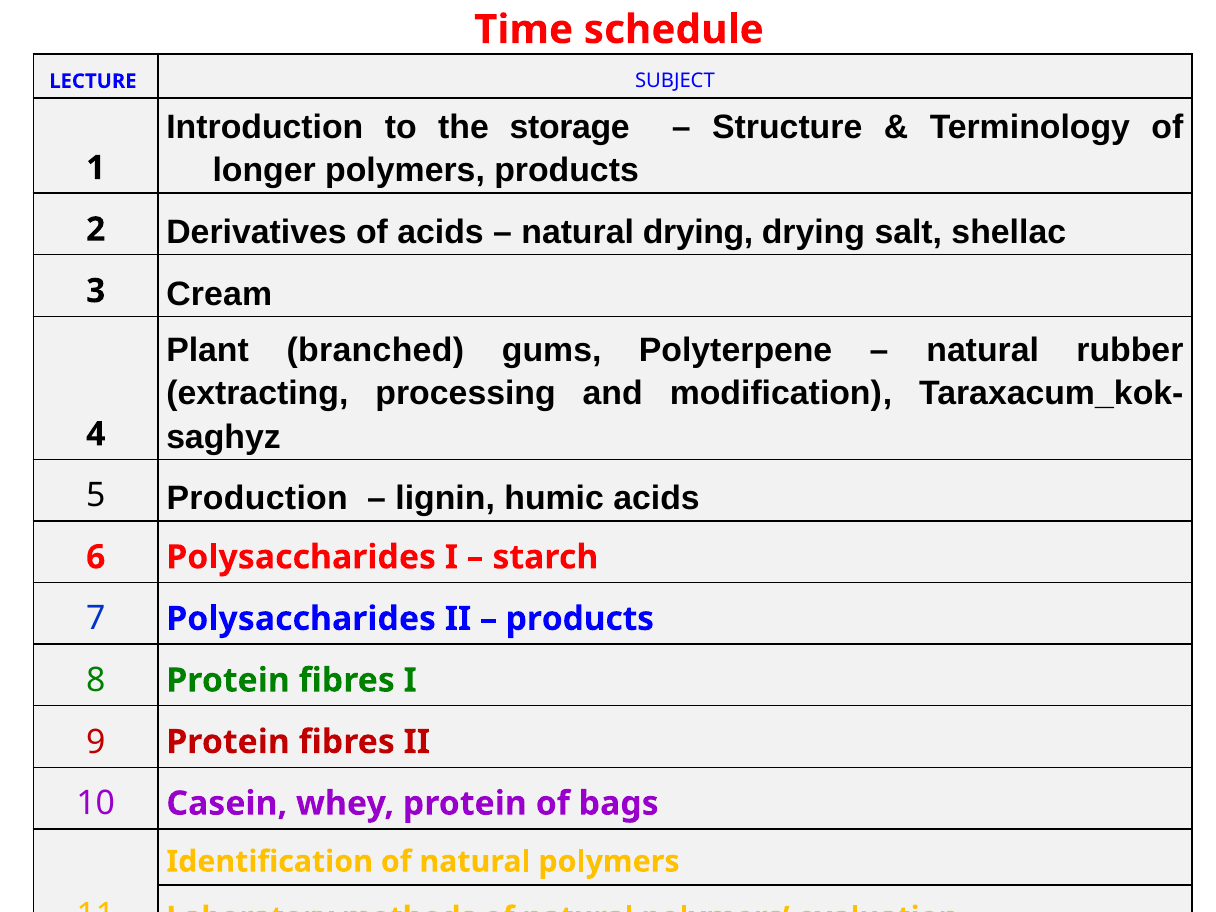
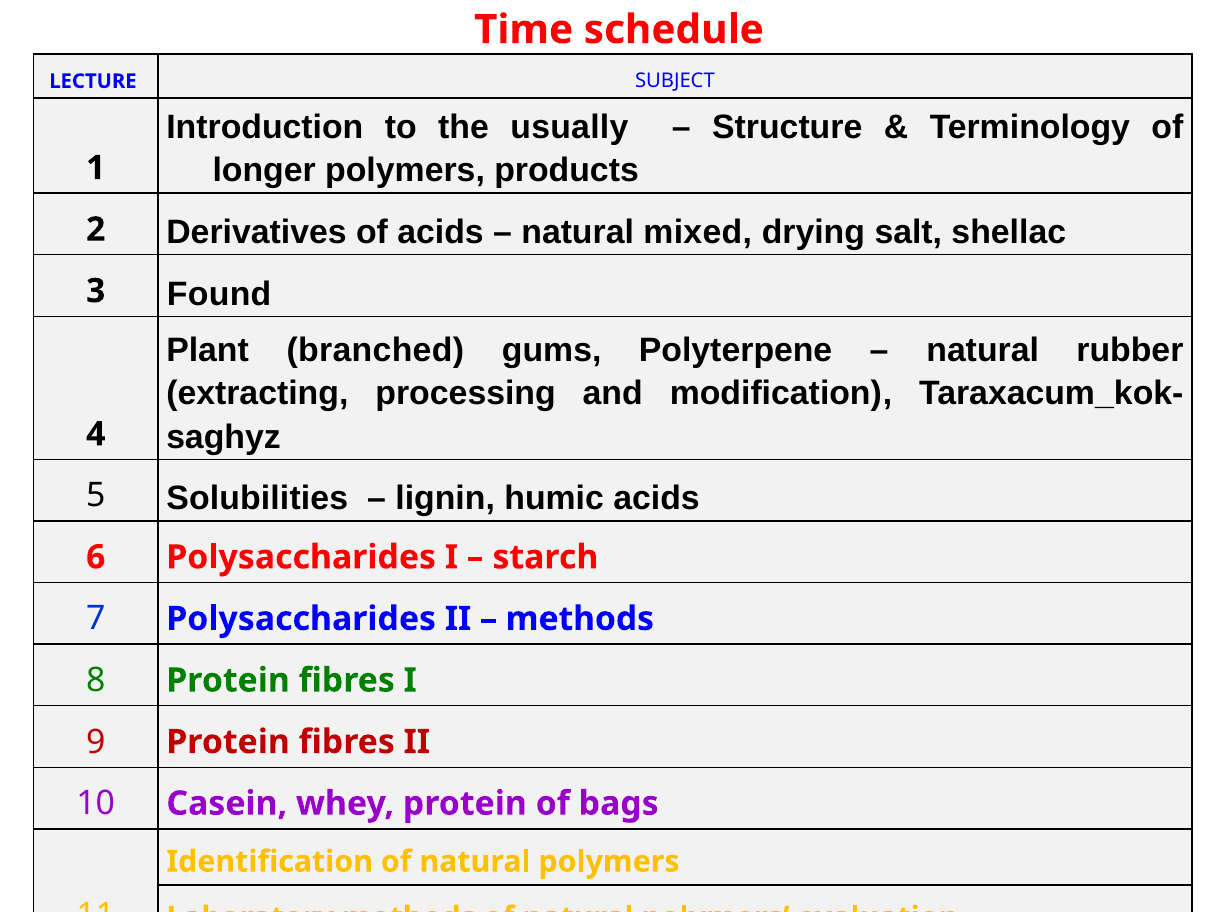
storage: storage -> usually
natural drying: drying -> mixed
Cream: Cream -> Found
Production: Production -> Solubilities
products at (580, 619): products -> methods
